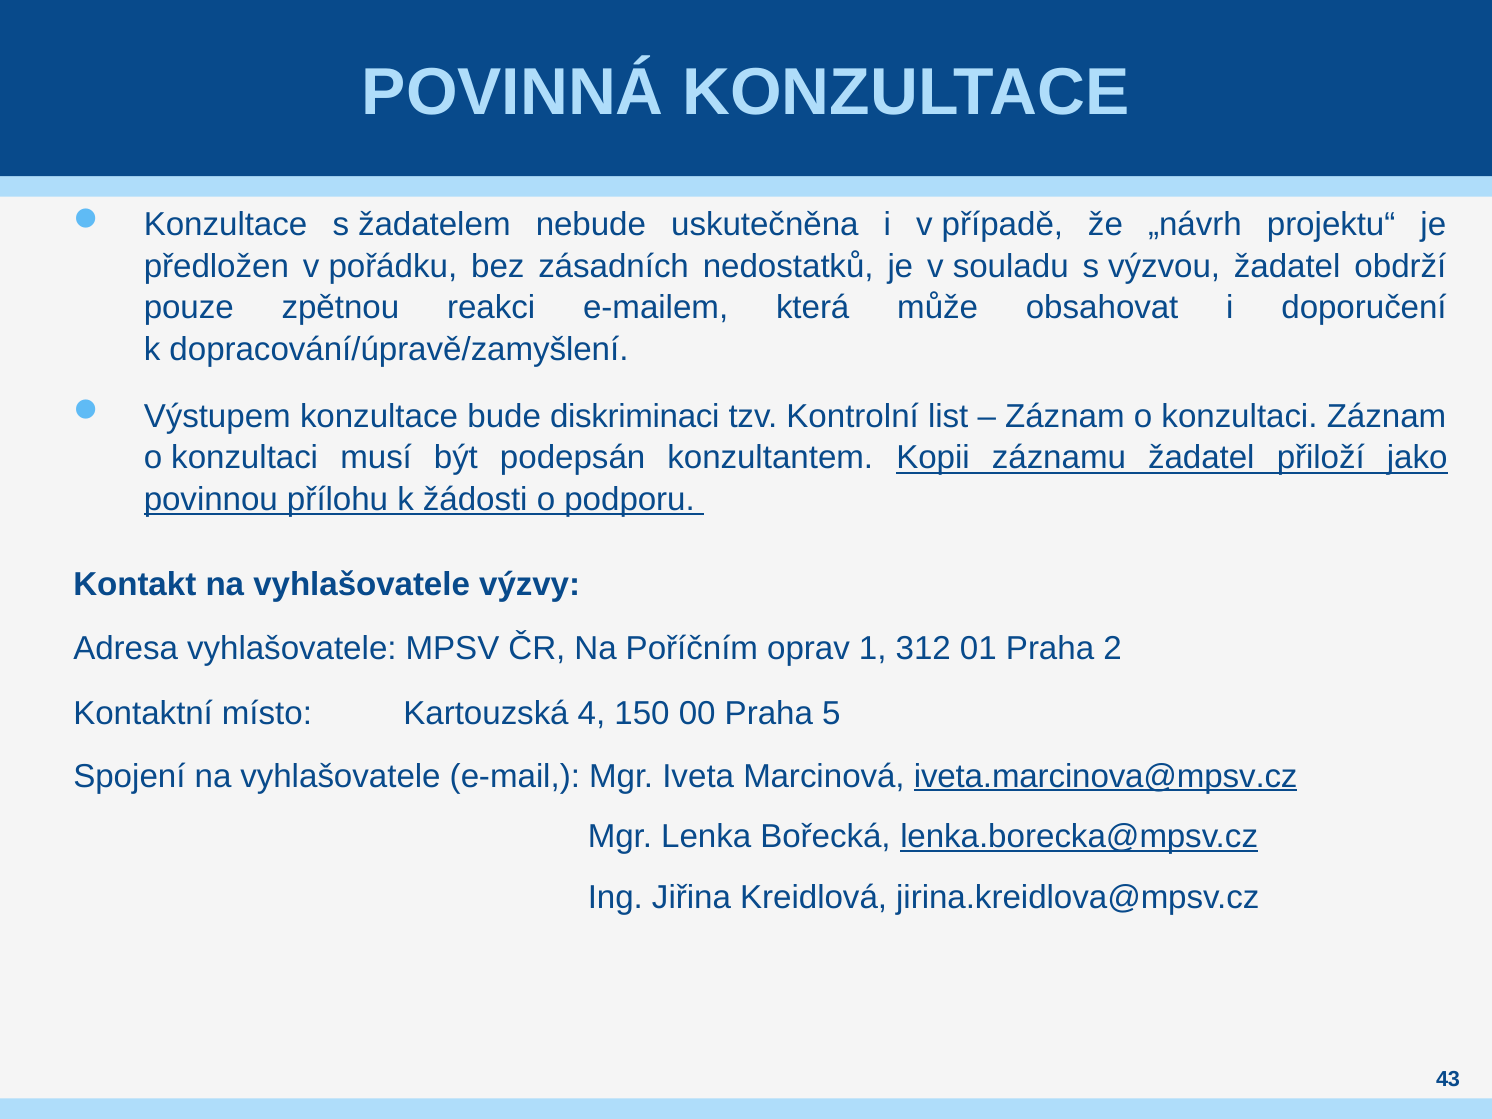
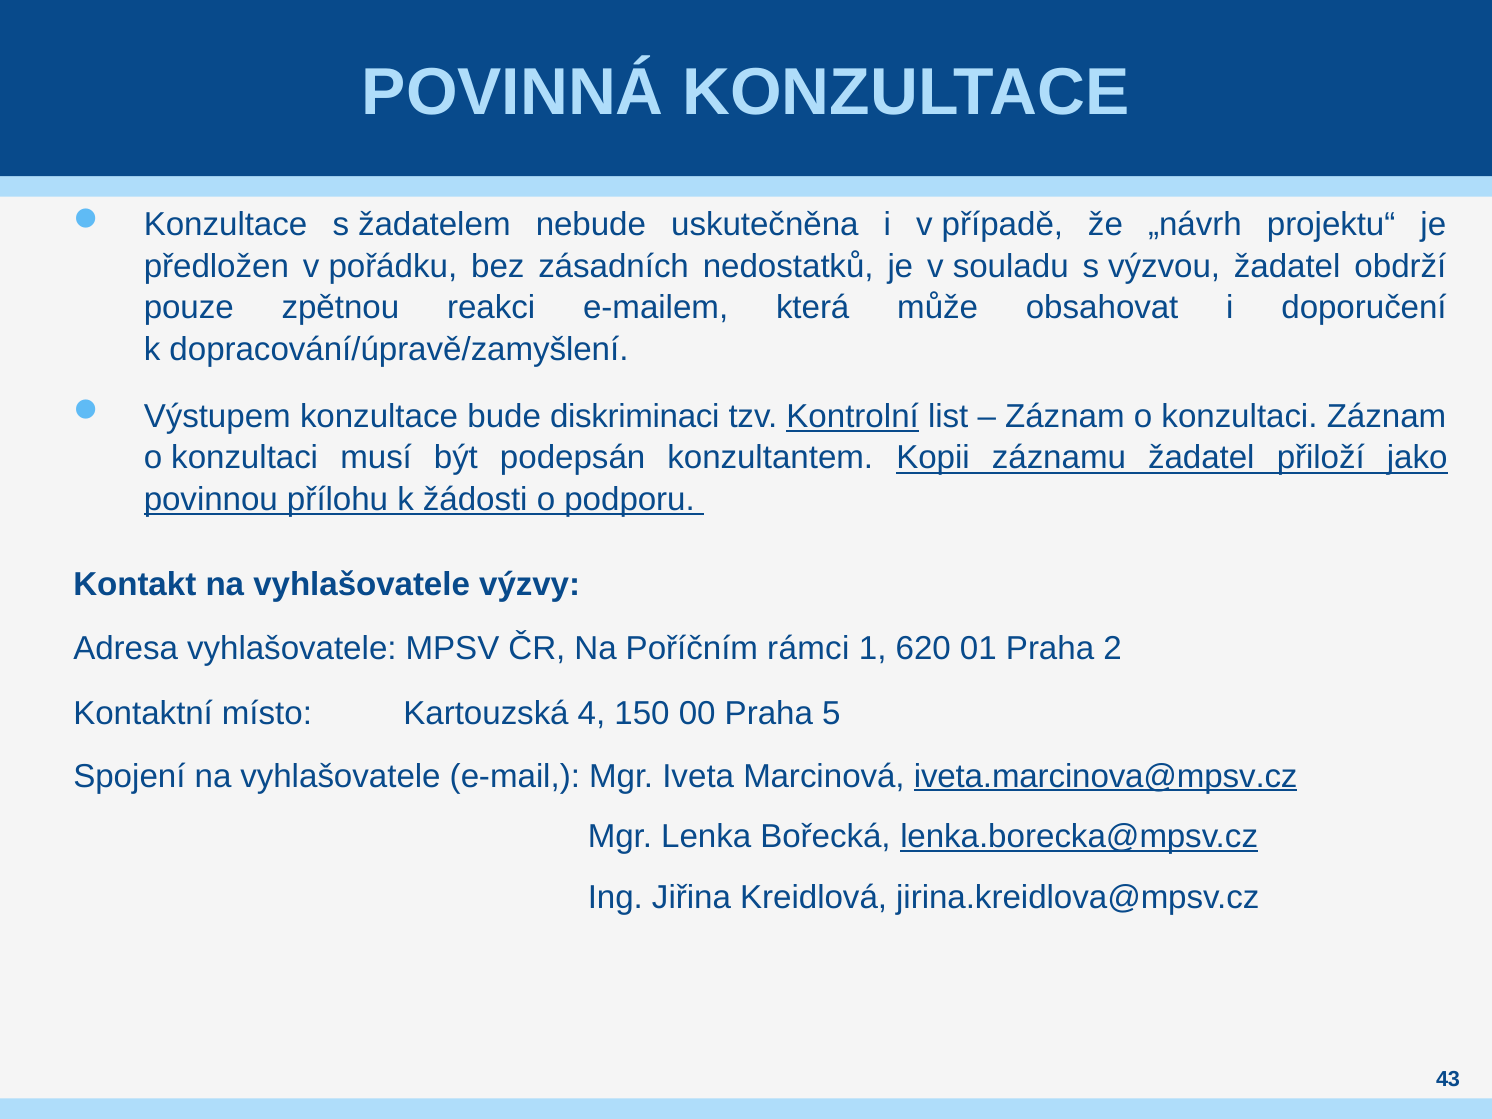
Kontrolní underline: none -> present
oprav: oprav -> rámci
312: 312 -> 620
